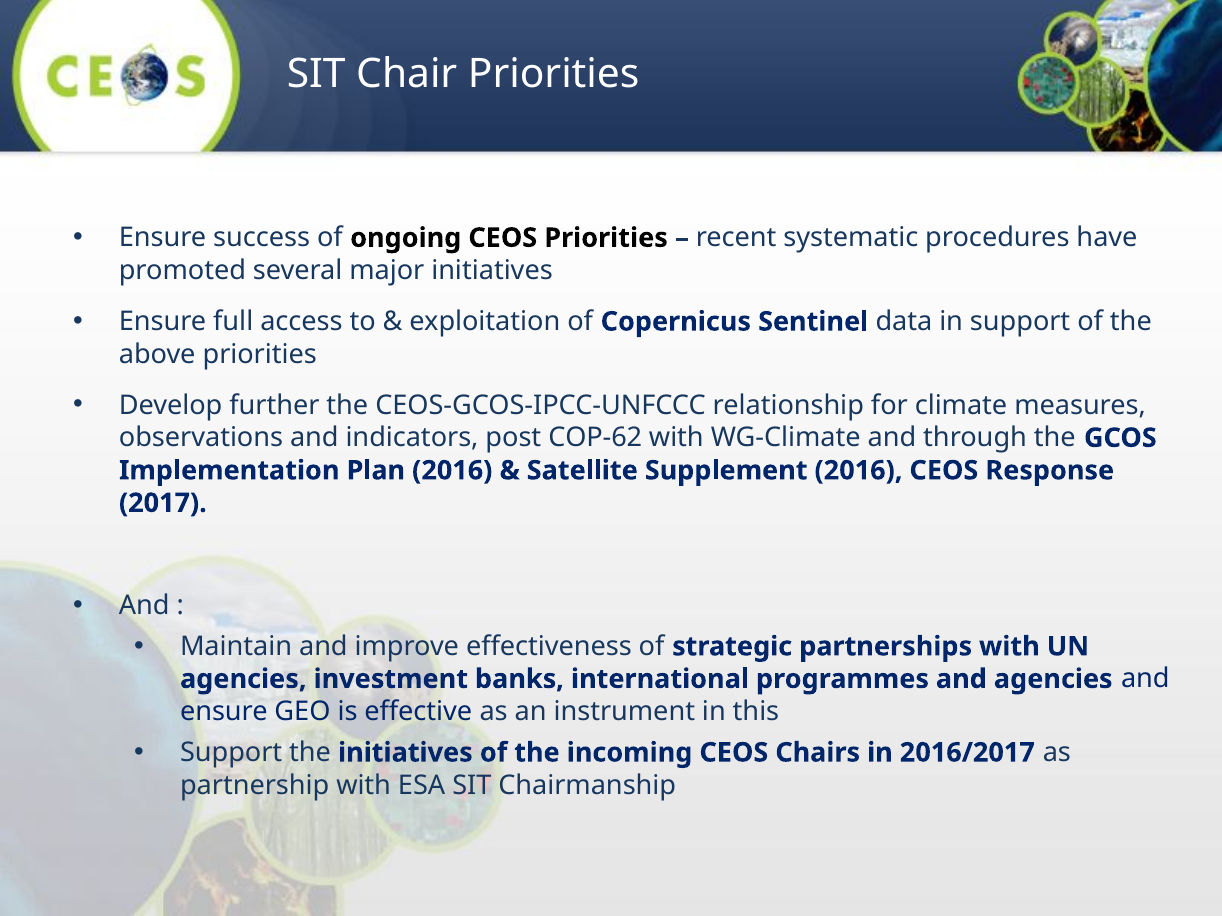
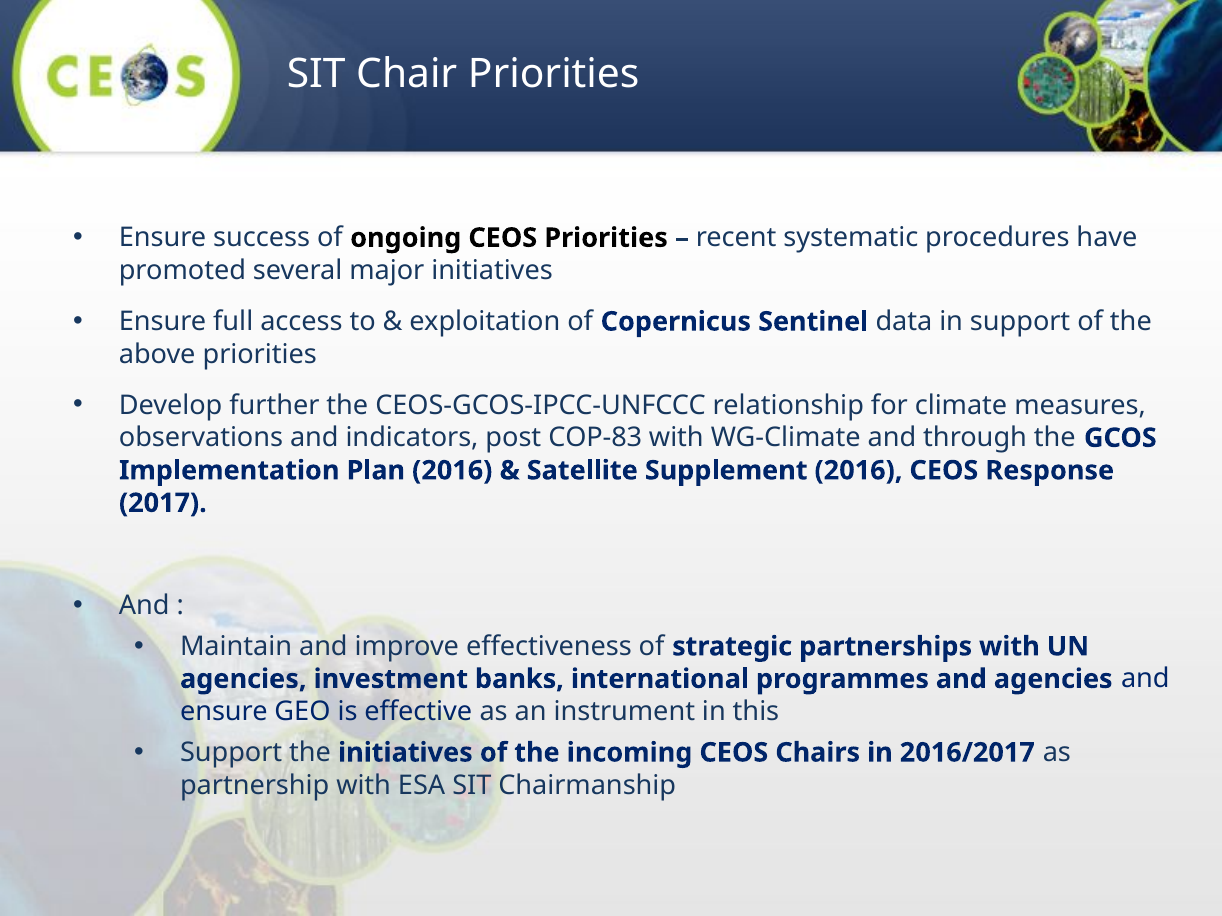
COP-62: COP-62 -> COP-83
